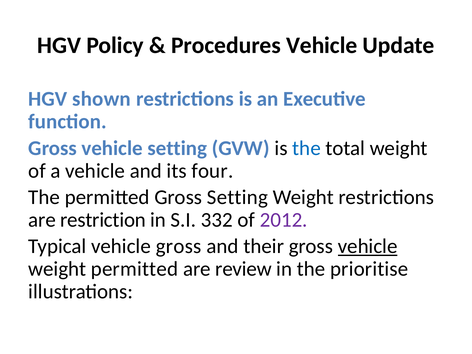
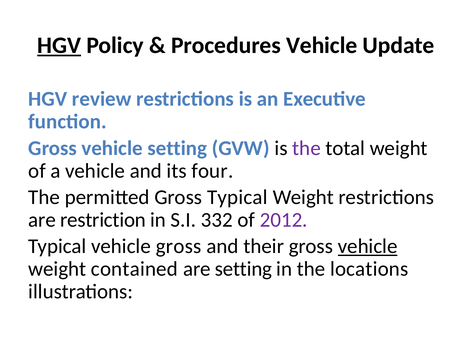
HGV at (59, 45) underline: none -> present
shown: shown -> review
the at (307, 148) colour: blue -> purple
Gross Setting: Setting -> Typical
weight permitted: permitted -> contained
are review: review -> setting
prioritise: prioritise -> locations
